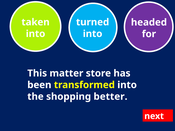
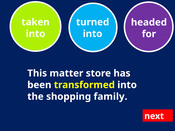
better: better -> family
